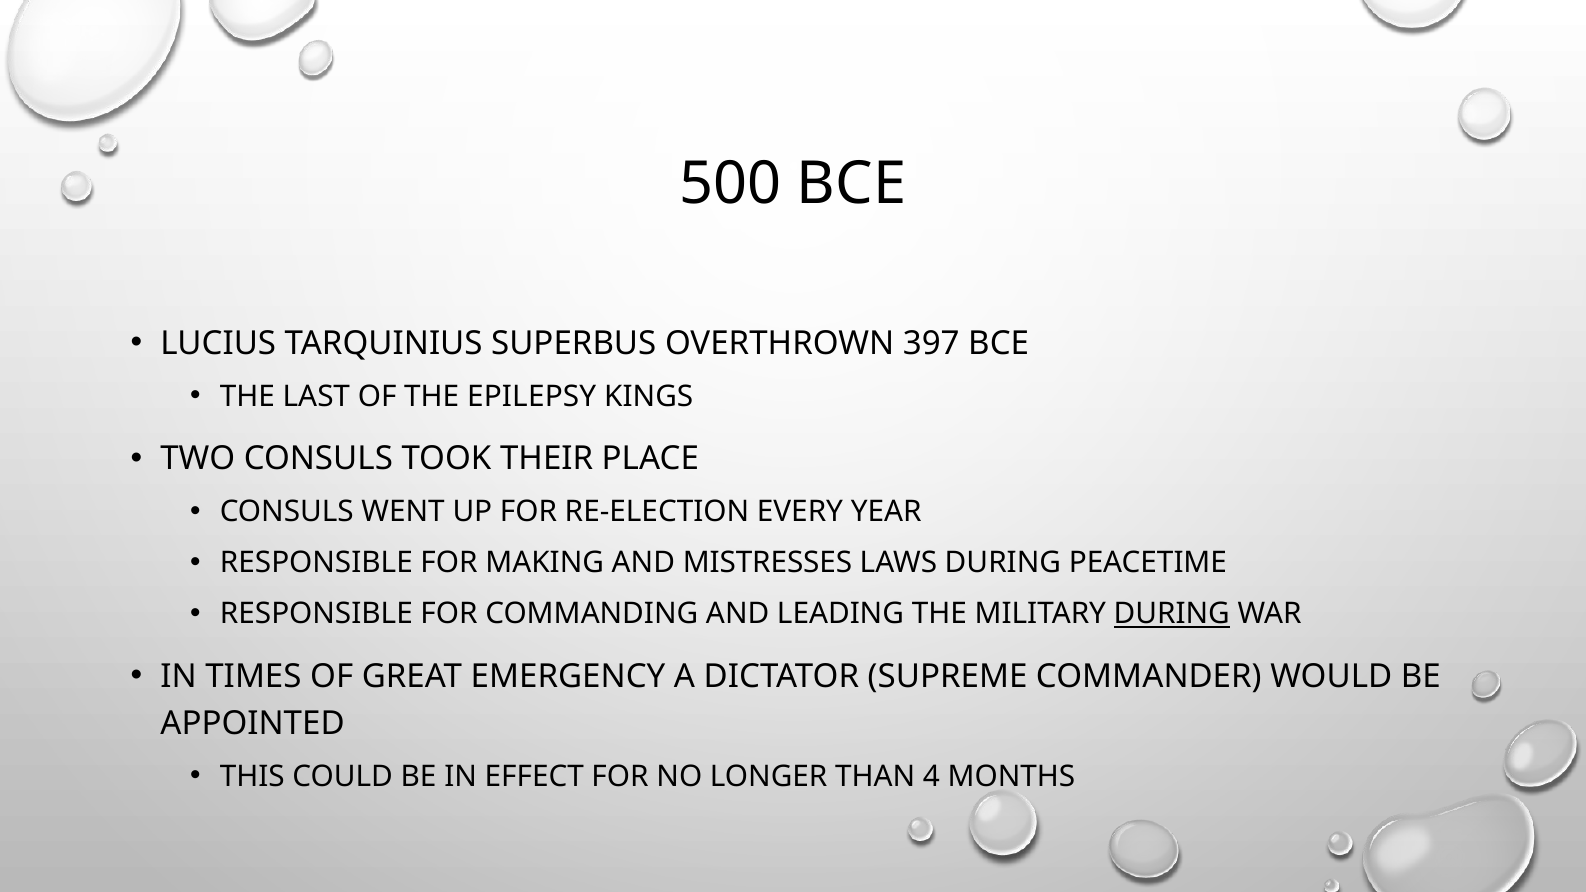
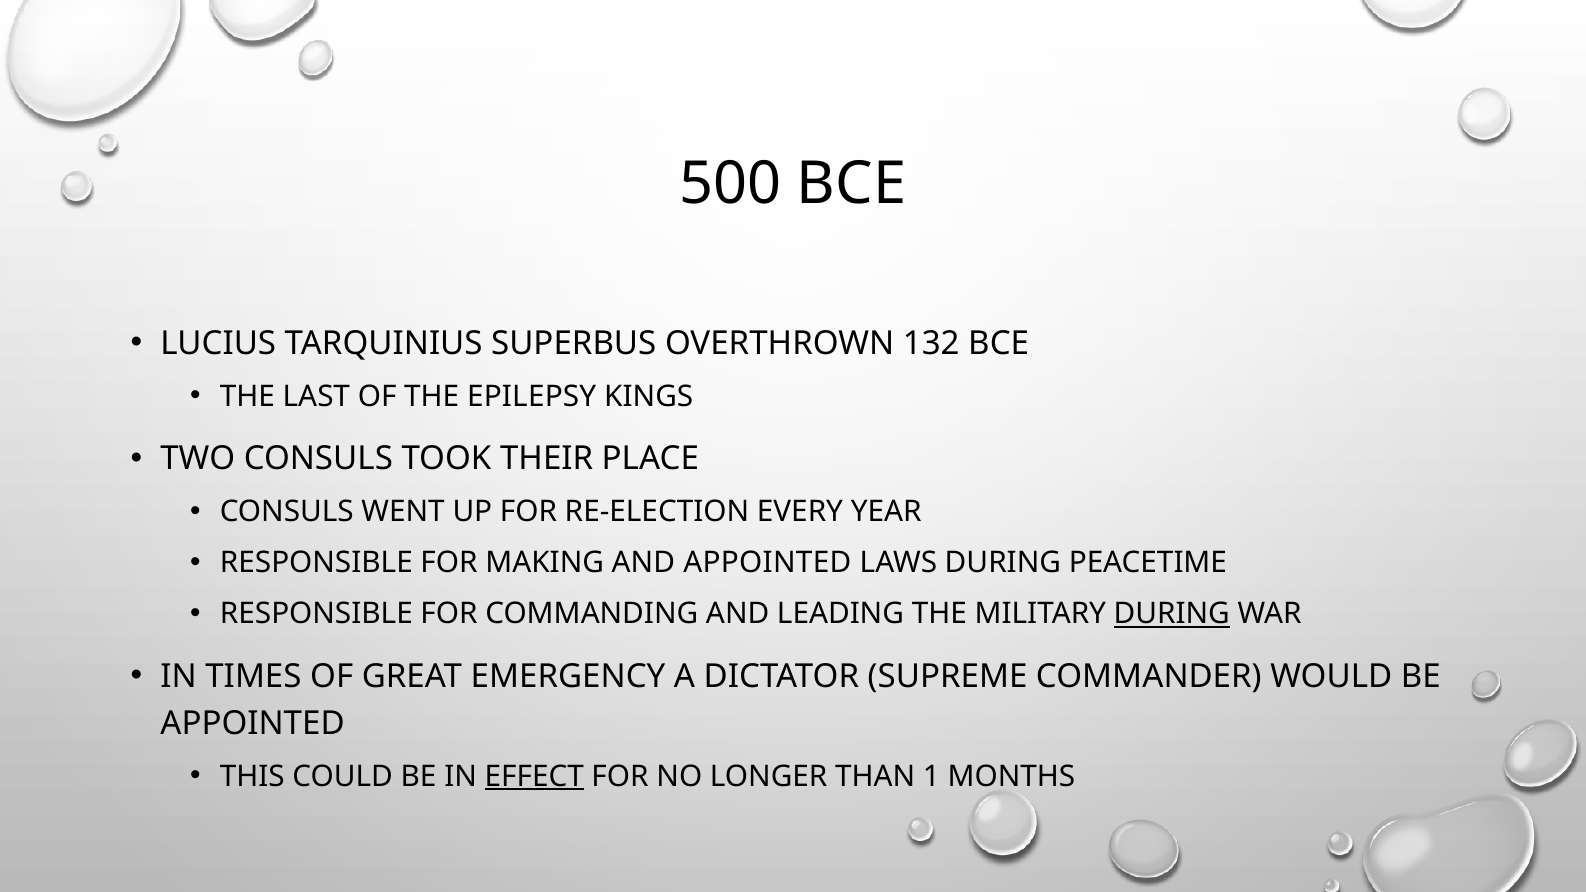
397: 397 -> 132
AND MISTRESSES: MISTRESSES -> APPOINTED
EFFECT underline: none -> present
4: 4 -> 1
